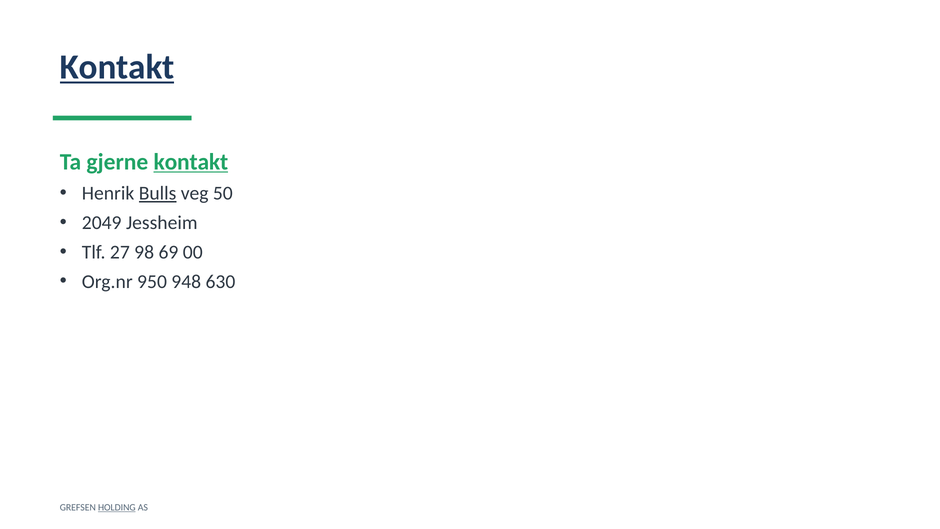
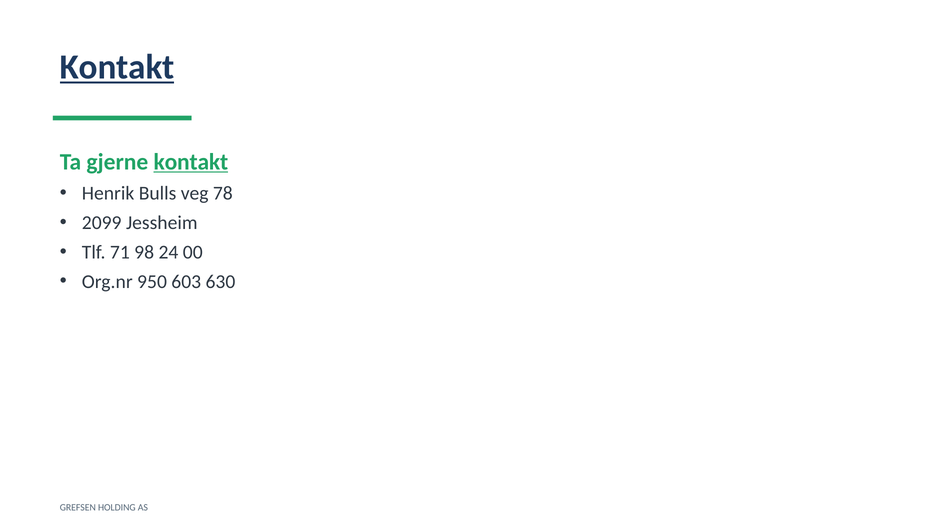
Bulls underline: present -> none
50: 50 -> 78
2049: 2049 -> 2099
27: 27 -> 71
69: 69 -> 24
948: 948 -> 603
HOLDING underline: present -> none
